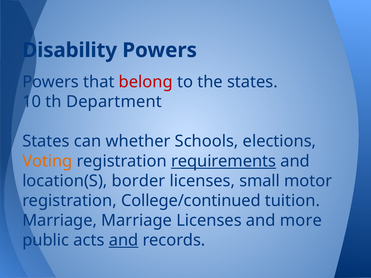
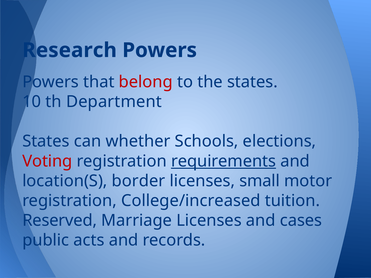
Disability: Disability -> Research
Voting colour: orange -> red
College/continued: College/continued -> College/increased
Marriage at (60, 221): Marriage -> Reserved
more: more -> cases
and at (124, 240) underline: present -> none
